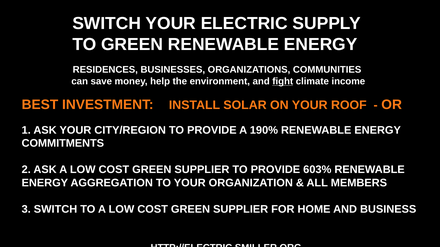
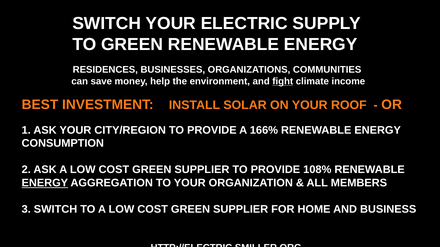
190%: 190% -> 166%
COMMITMENTS: COMMITMENTS -> CONSUMPTION
603%: 603% -> 108%
ENERGY at (45, 183) underline: none -> present
